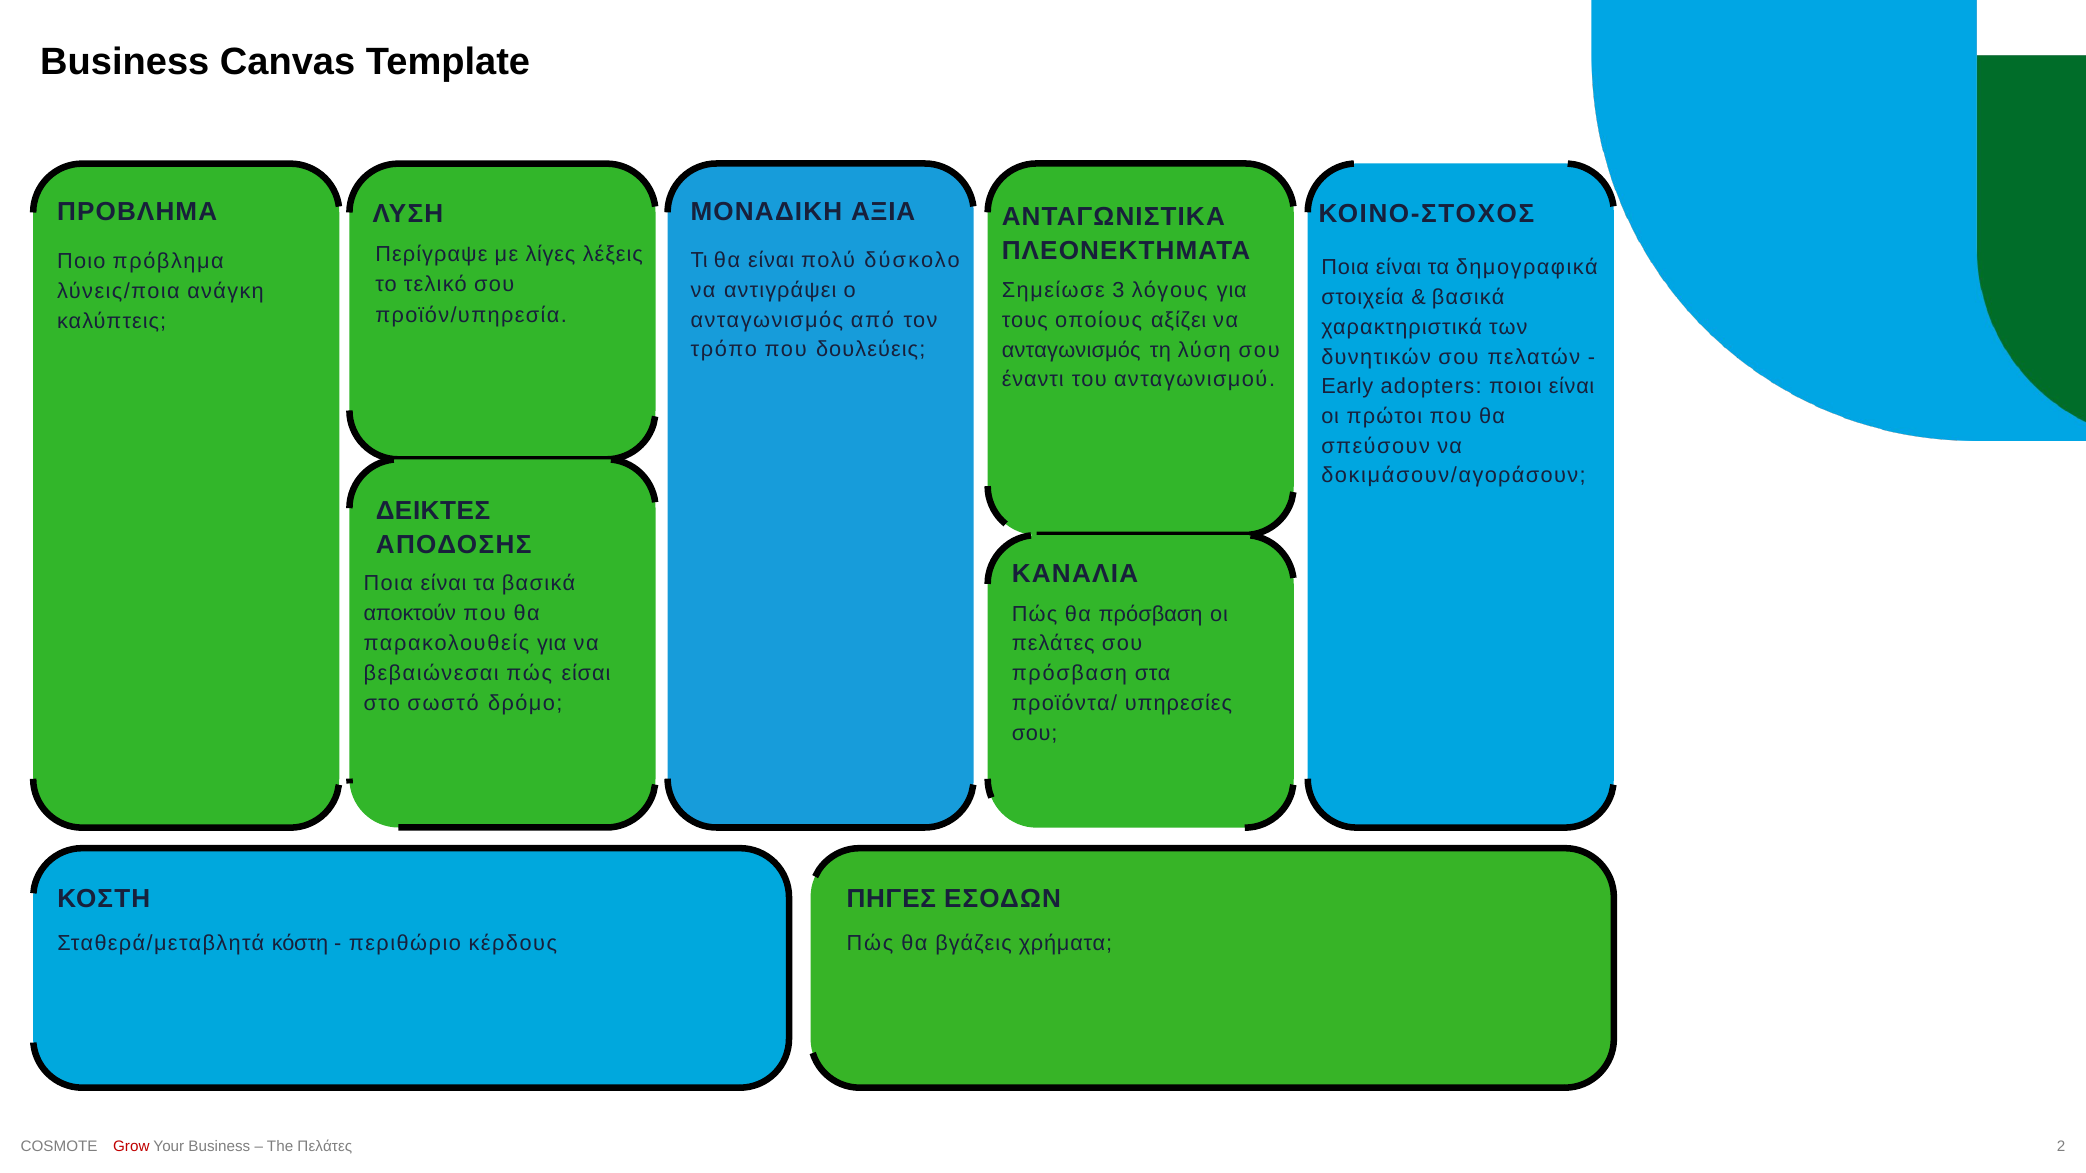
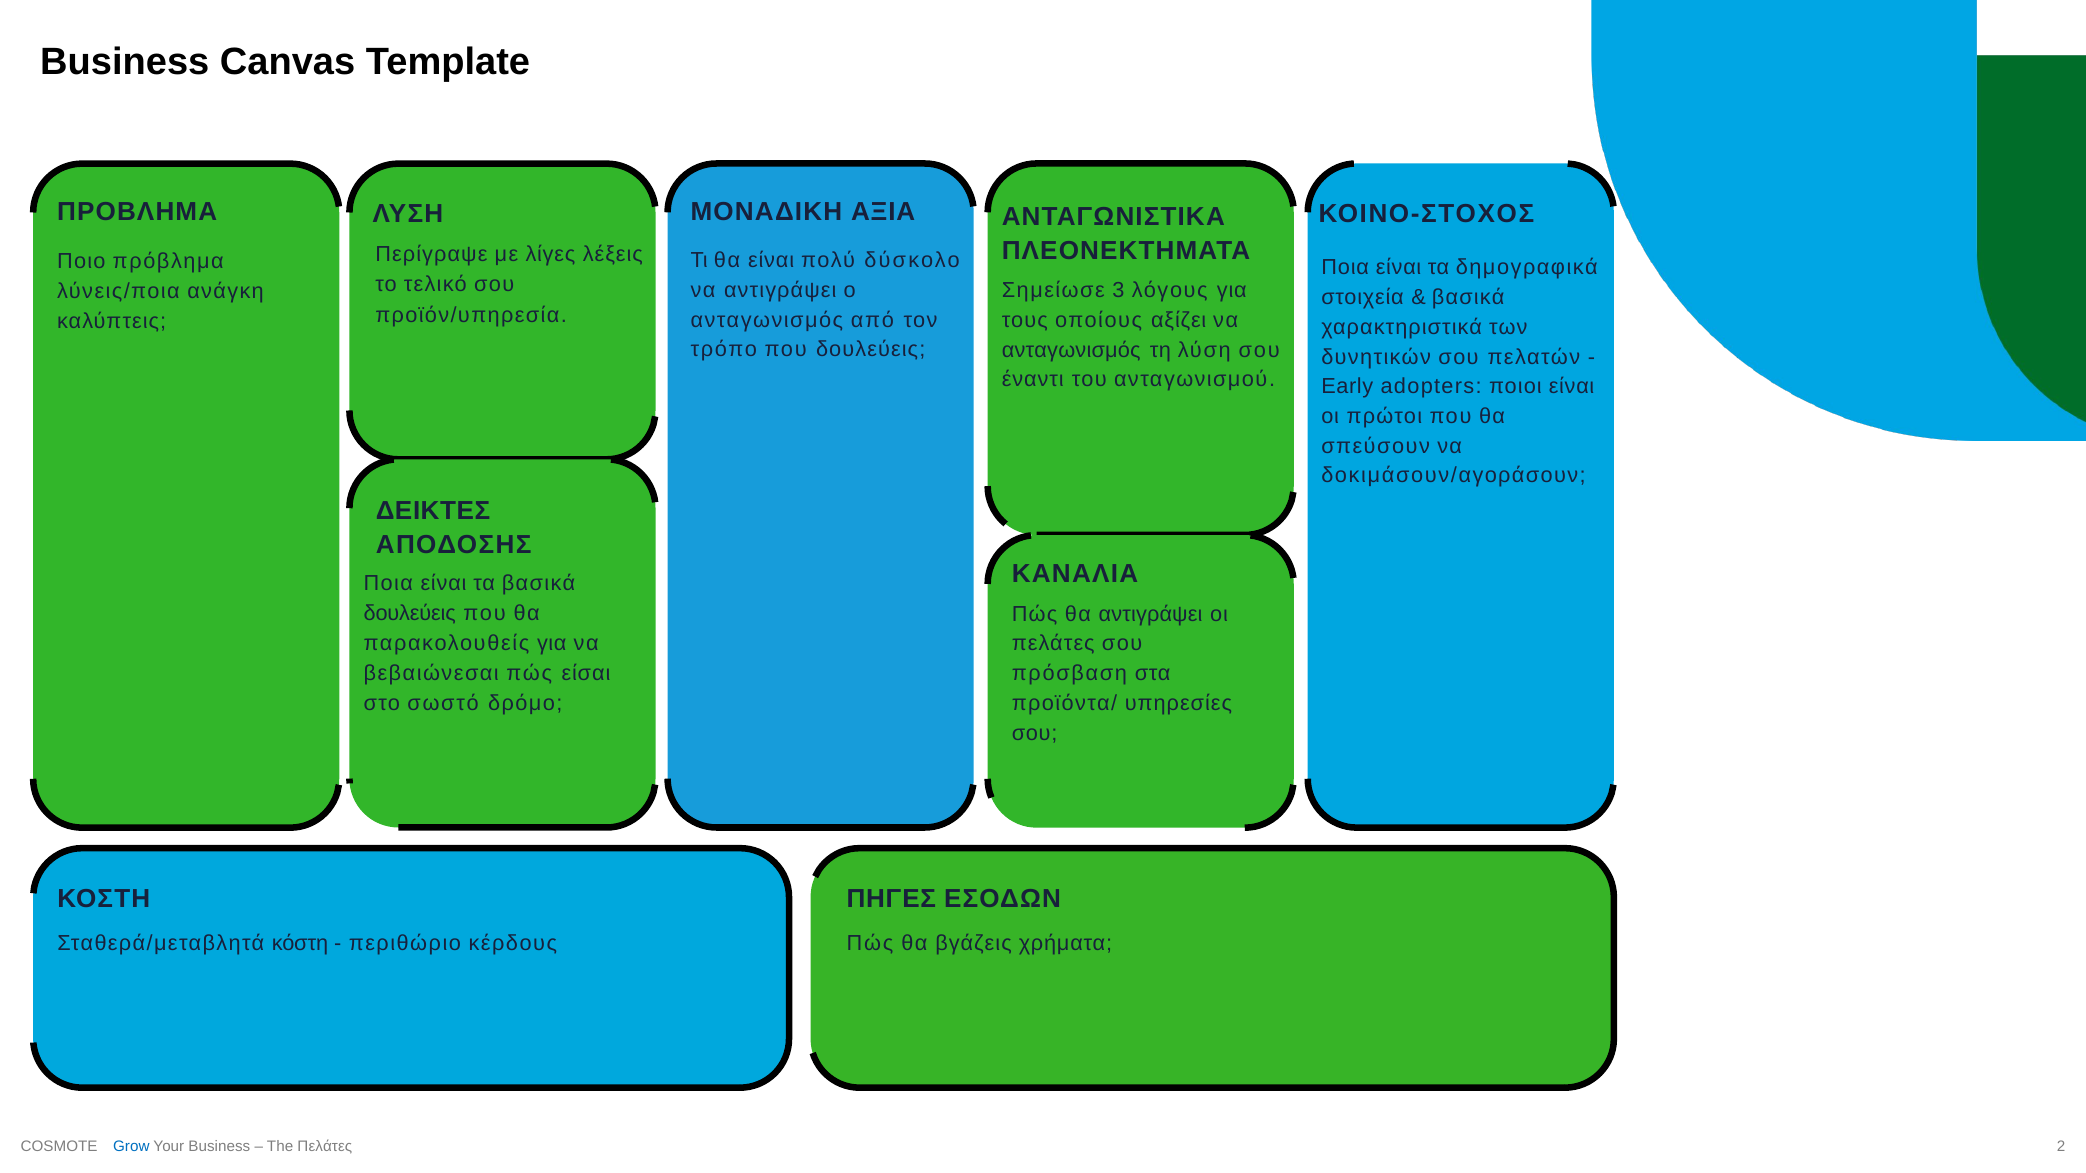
αποκτούν at (410, 614): αποκτούν -> δουλεύεις
θα πρόσβαση: πρόσβαση -> αντιγράψει
Grow colour: red -> blue
